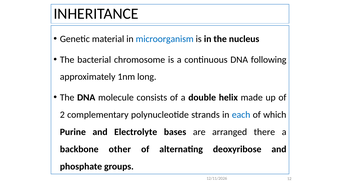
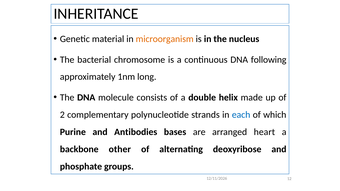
microorganism colour: blue -> orange
Electrolyte: Electrolyte -> Antibodies
there: there -> heart
